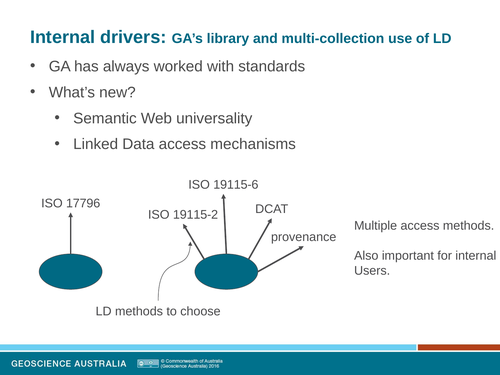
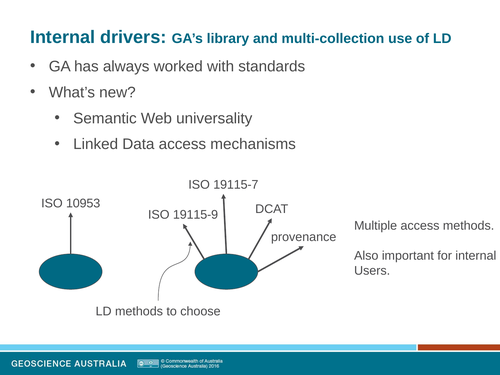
19115-6: 19115-6 -> 19115-7
17796: 17796 -> 10953
19115-2: 19115-2 -> 19115-9
